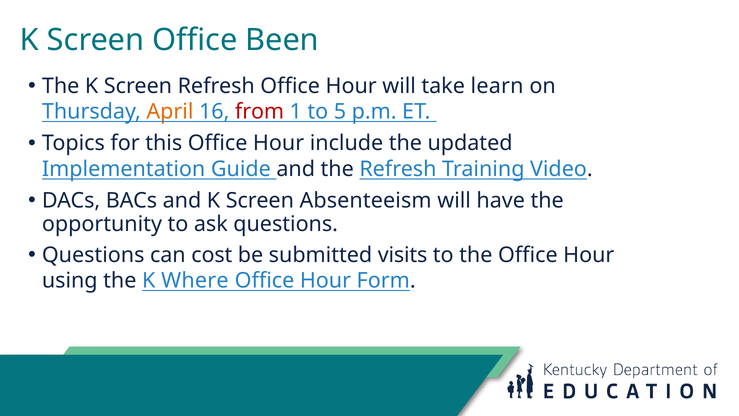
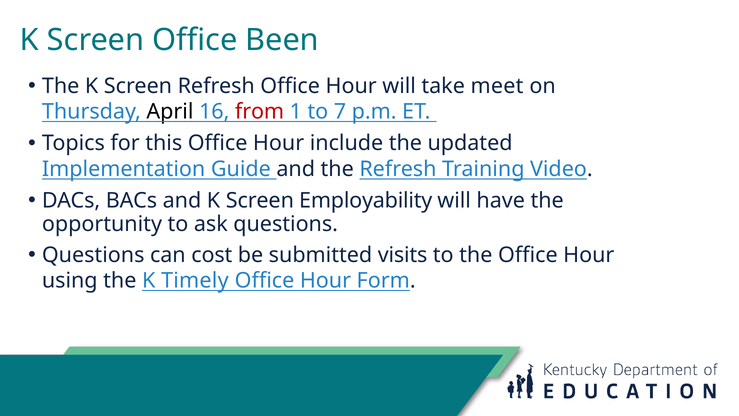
learn: learn -> meet
April colour: orange -> black
5: 5 -> 7
Absenteeism: Absenteeism -> Employability
Where: Where -> Timely
